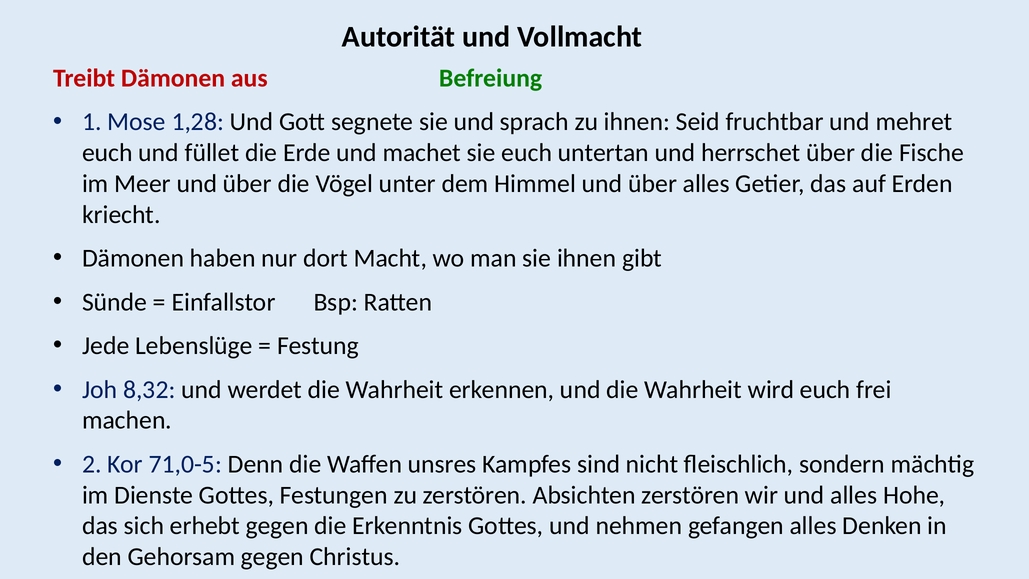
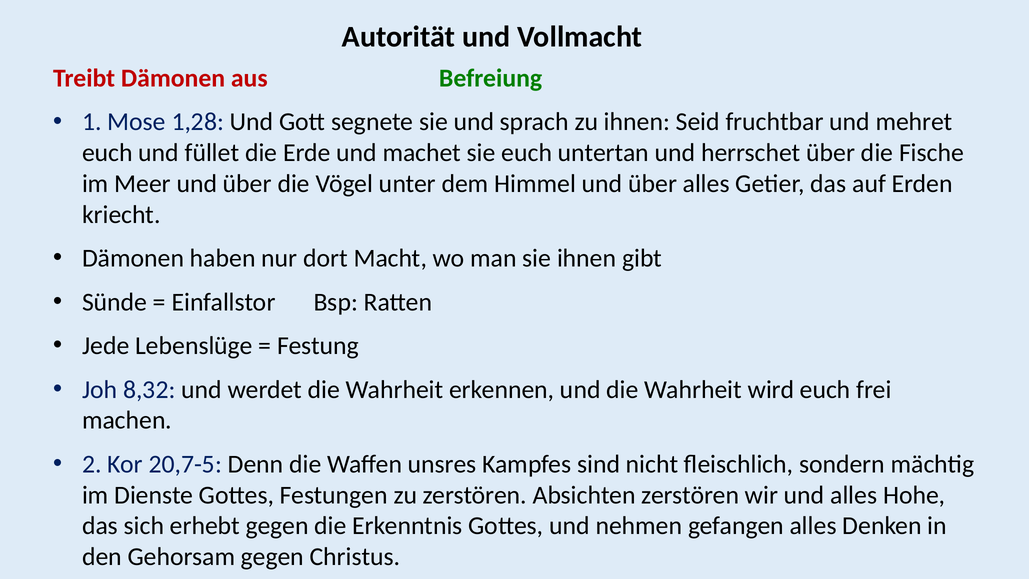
71,0-5: 71,0-5 -> 20,7-5
